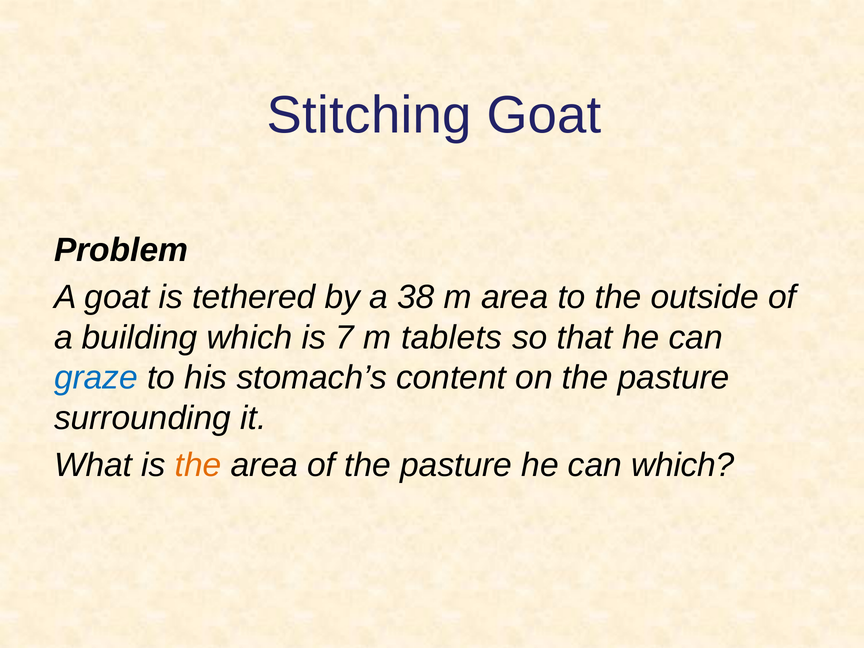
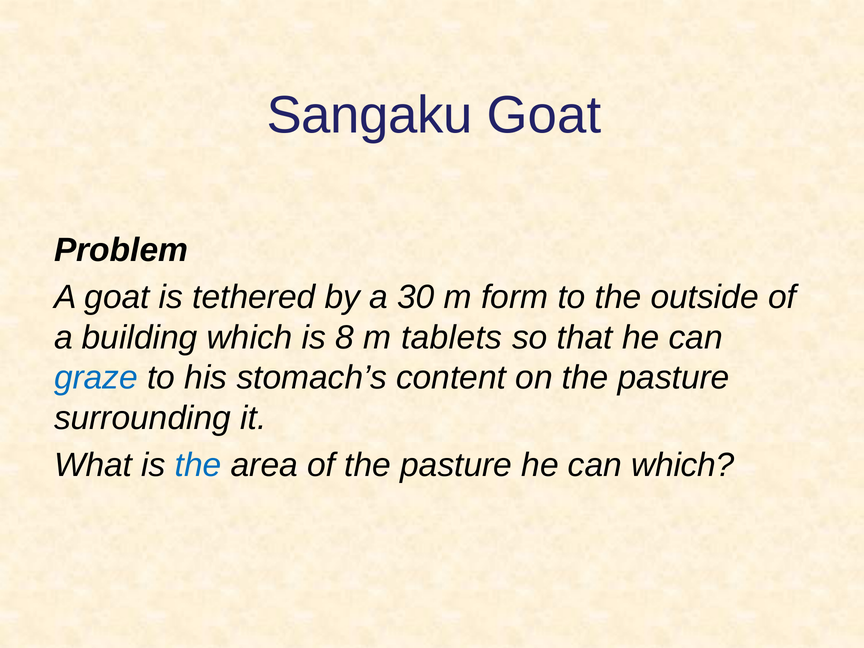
Stitching: Stitching -> Sangaku
38: 38 -> 30
m area: area -> form
7: 7 -> 8
the at (198, 465) colour: orange -> blue
